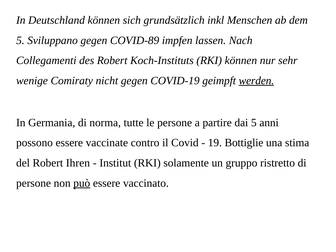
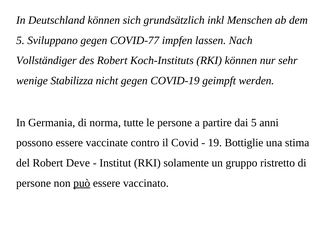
COVID-89: COVID-89 -> COVID-77
Collegamenti: Collegamenti -> Vollständiger
Comiraty: Comiraty -> Stabilizza
werden underline: present -> none
Ihren: Ihren -> Deve
